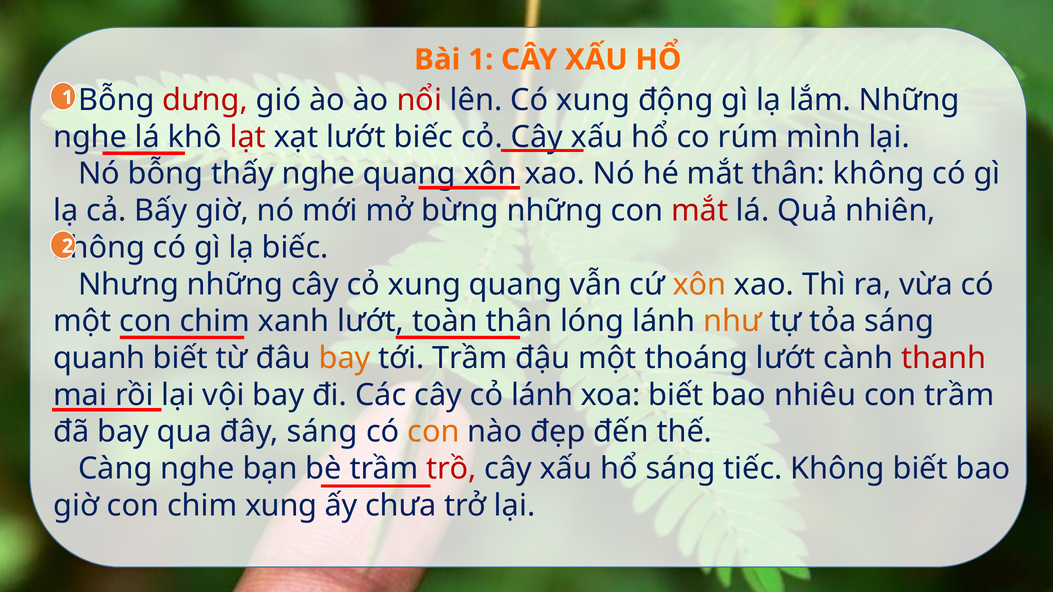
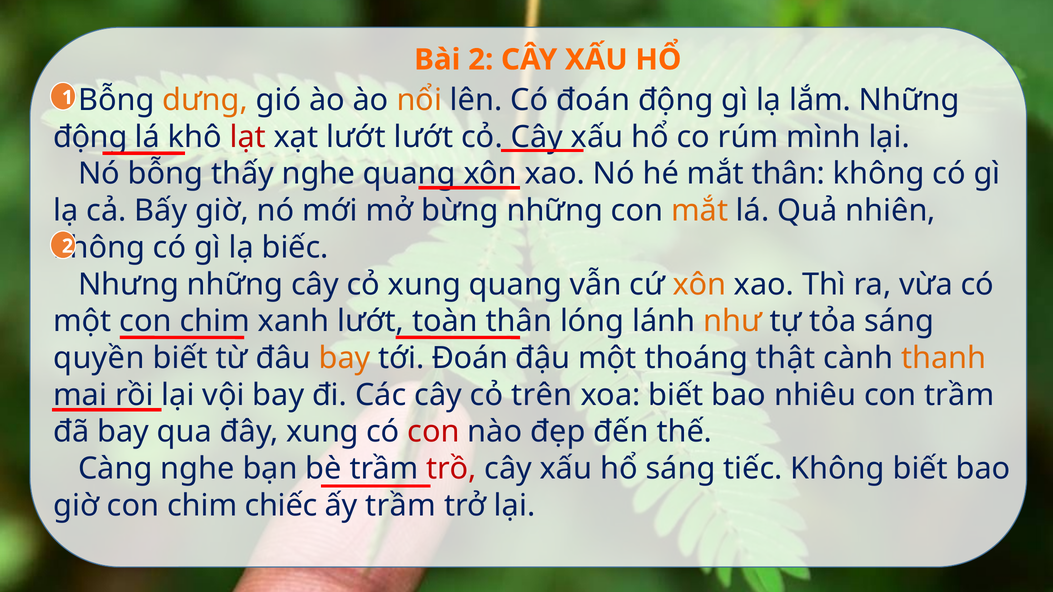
Bài 1: 1 -> 2
dưng colour: red -> orange
nổi colour: red -> orange
Có xung: xung -> đoán
nghe at (90, 137): nghe -> động
lướt biếc: biếc -> lướt
mắt at (700, 211) colour: red -> orange
quanh: quanh -> quyền
tới Trầm: Trầm -> Đoán
thoáng lướt: lướt -> thật
thanh colour: red -> orange
cỏ lánh: lánh -> trên
đây sáng: sáng -> xung
con at (433, 432) colour: orange -> red
chim xung: xung -> chiếc
ấy chưa: chưa -> trầm
